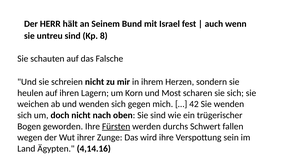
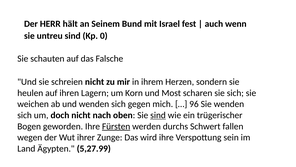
8: 8 -> 0
42: 42 -> 96
sind at (158, 115) underline: none -> present
4,14.16: 4,14.16 -> 5,27.99
